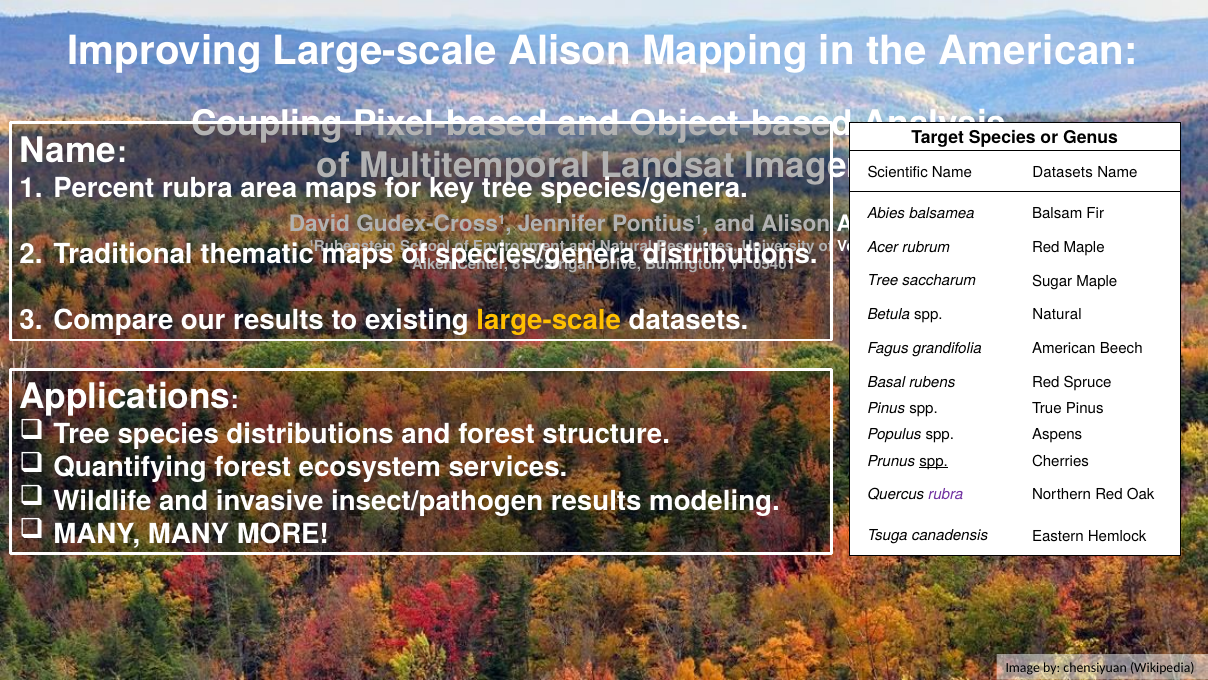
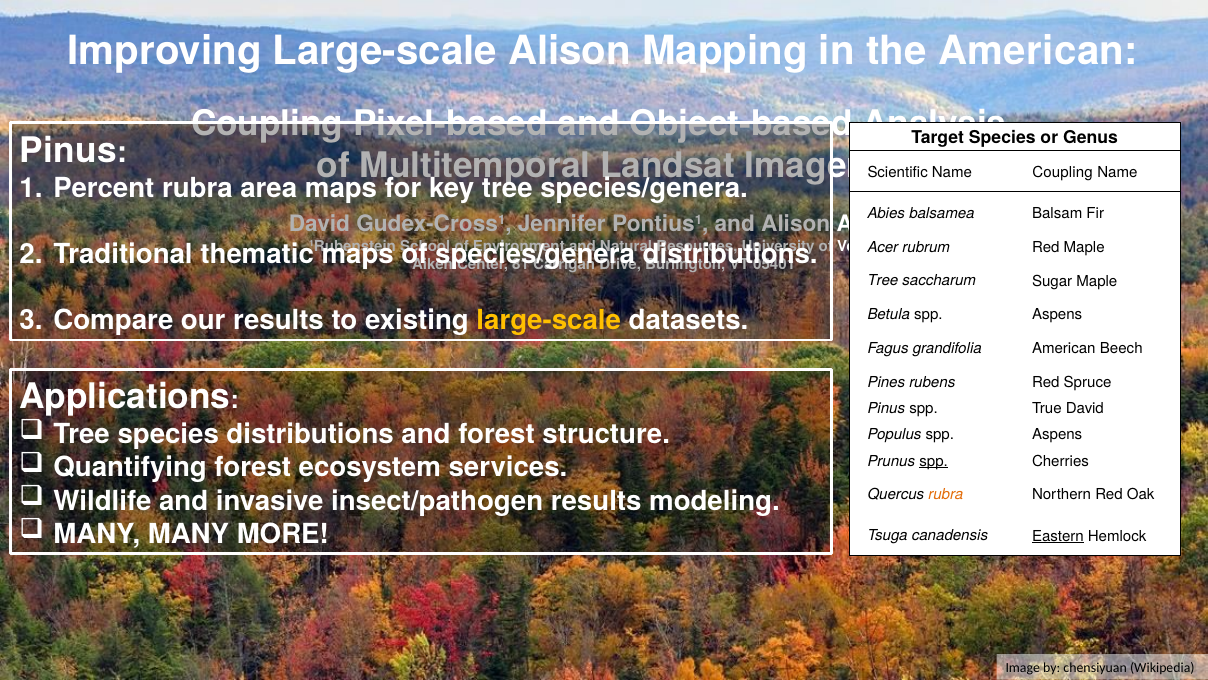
Name at (68, 151): Name -> Pinus
Name Datasets: Datasets -> Coupling
Betula spp Natural: Natural -> Aspens
Basal: Basal -> Pines
True Pinus: Pinus -> David
rubra at (946, 494) colour: purple -> orange
Eastern underline: none -> present
